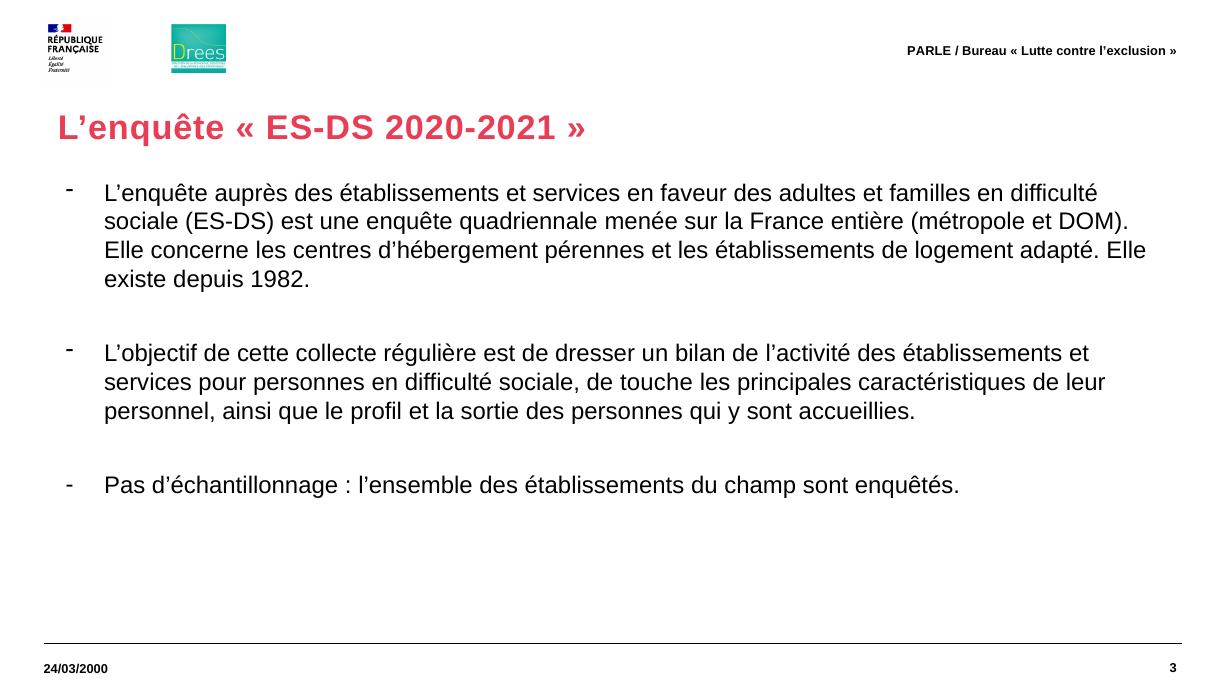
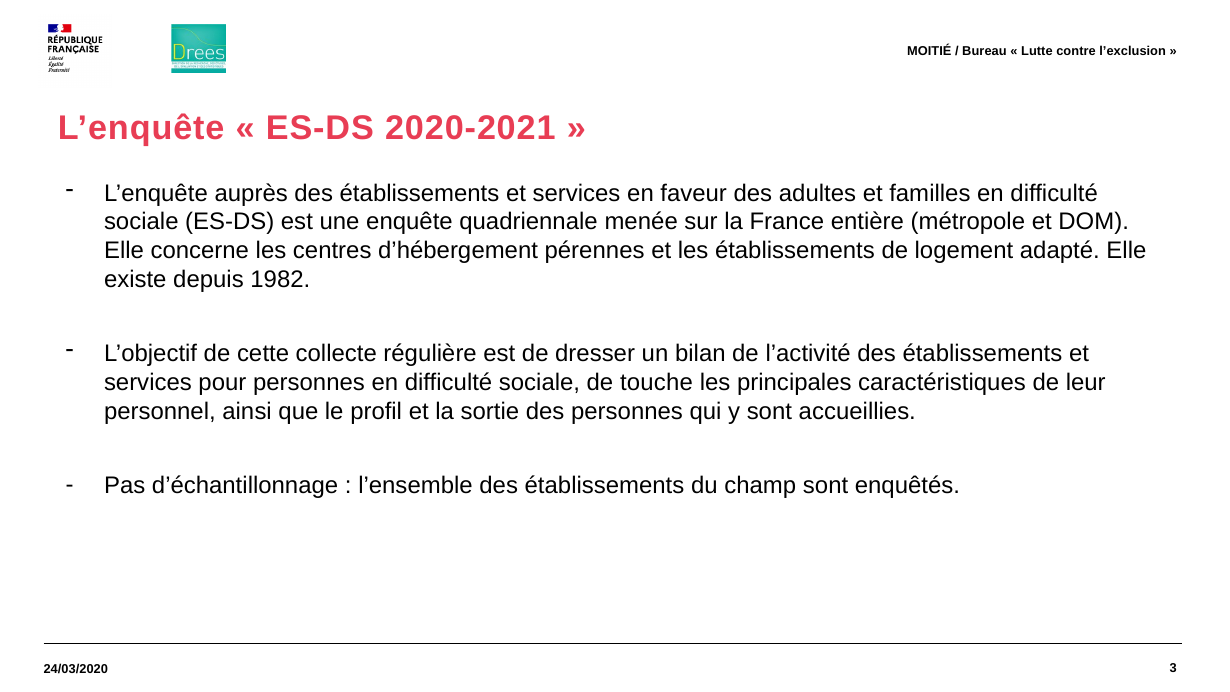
PARLE: PARLE -> MOITIÉ
24/03/2000: 24/03/2000 -> 24/03/2020
